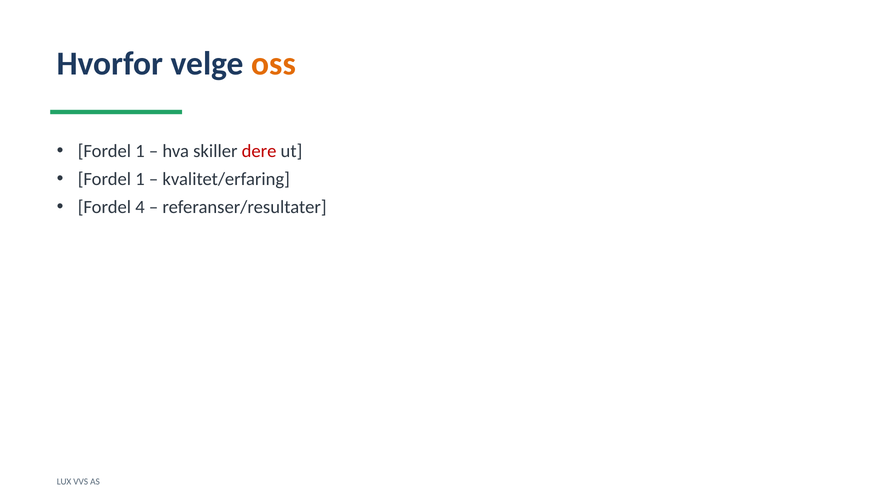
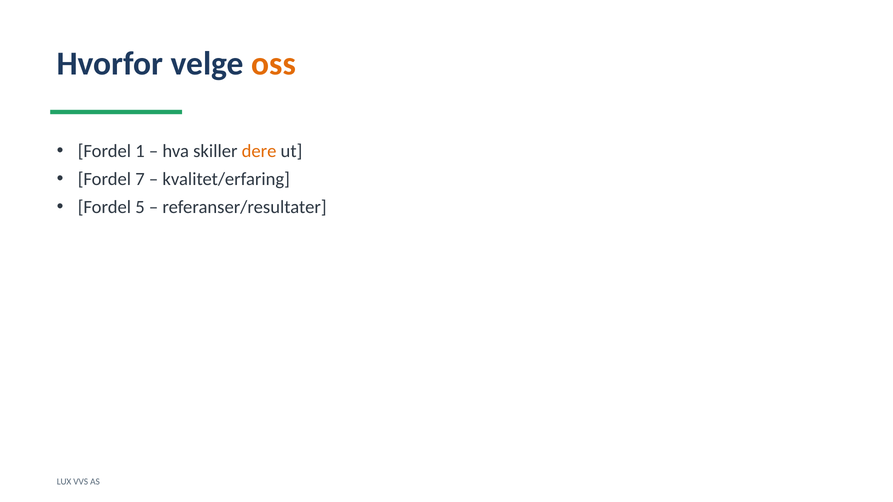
dere colour: red -> orange
1 at (140, 179): 1 -> 7
4: 4 -> 5
